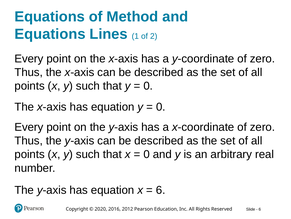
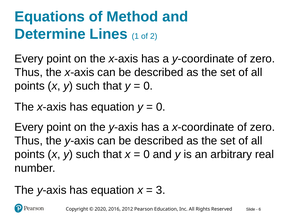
Equations at (50, 34): Equations -> Determine
6 at (161, 189): 6 -> 3
